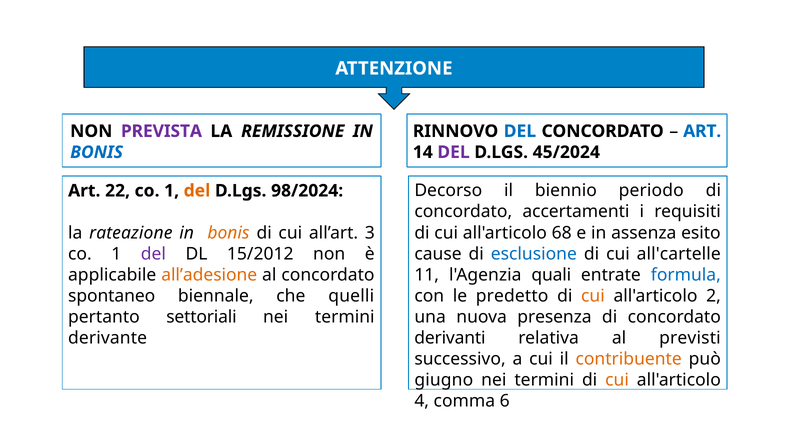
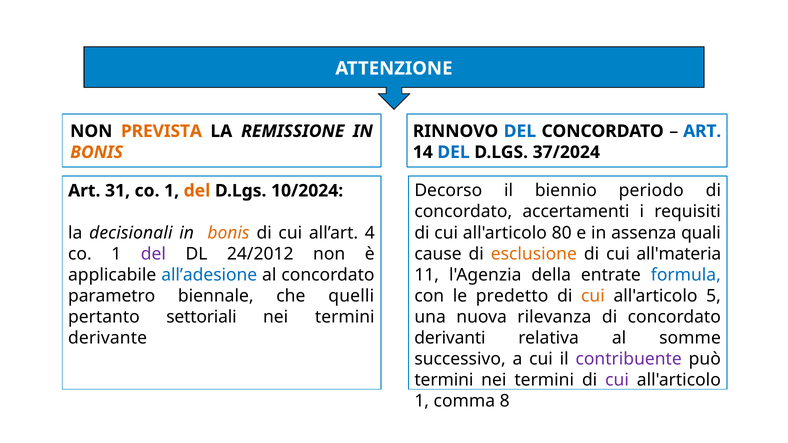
PREVISTA colour: purple -> orange
BONIS at (97, 152) colour: blue -> orange
DEL at (453, 152) colour: purple -> blue
45/2024: 45/2024 -> 37/2024
22: 22 -> 31
98/2024: 98/2024 -> 10/2024
rateazione: rateazione -> decisionali
3: 3 -> 4
68: 68 -> 80
esito: esito -> quali
15/2012: 15/2012 -> 24/2012
esclusione colour: blue -> orange
all'cartelle: all'cartelle -> all'materia
all’adesione colour: orange -> blue
quali: quali -> della
spontaneo: spontaneo -> parametro
2: 2 -> 5
presenza: presenza -> rilevanza
previsti: previsti -> somme
contribuente colour: orange -> purple
giugno at (444, 380): giugno -> termini
cui at (617, 380) colour: orange -> purple
4 at (422, 401): 4 -> 1
6: 6 -> 8
